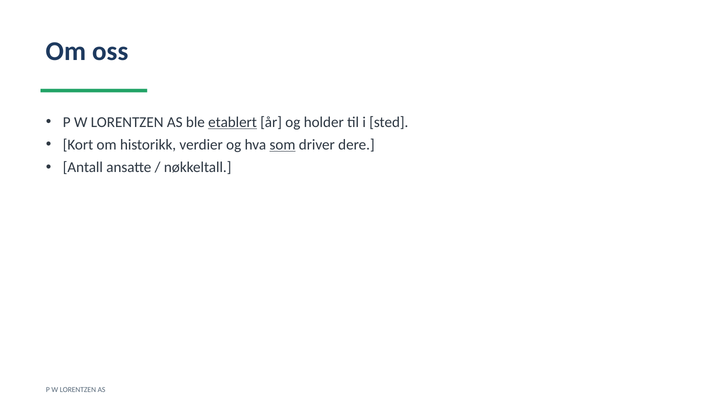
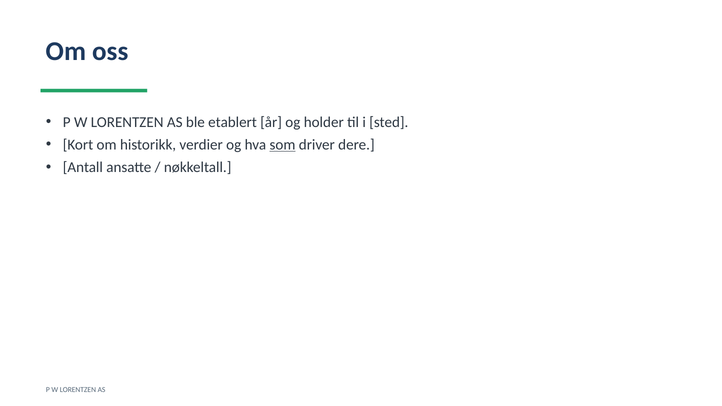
etablert underline: present -> none
